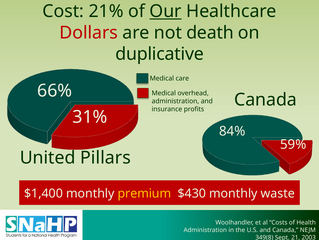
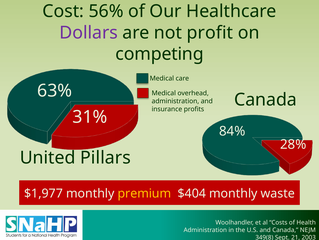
21%: 21% -> 56%
Our underline: present -> none
Dollars colour: red -> purple
death: death -> profit
duplicative: duplicative -> competing
66%: 66% -> 63%
59%: 59% -> 28%
$1,400: $1,400 -> $1,977
$430: $430 -> $404
